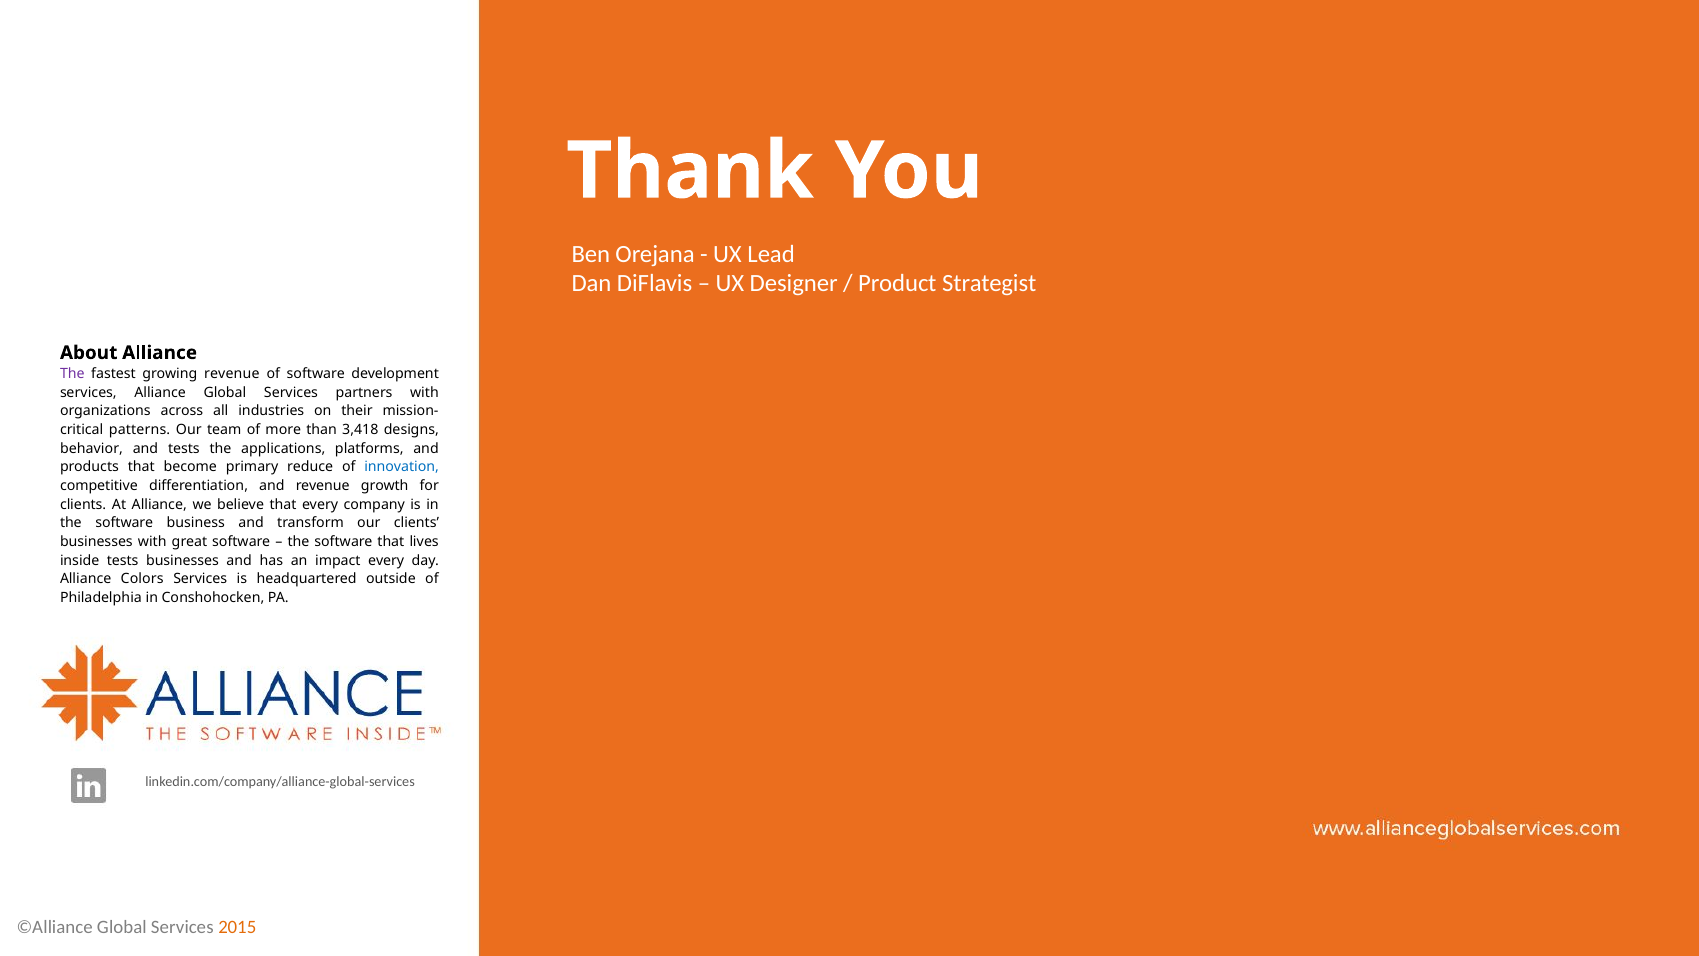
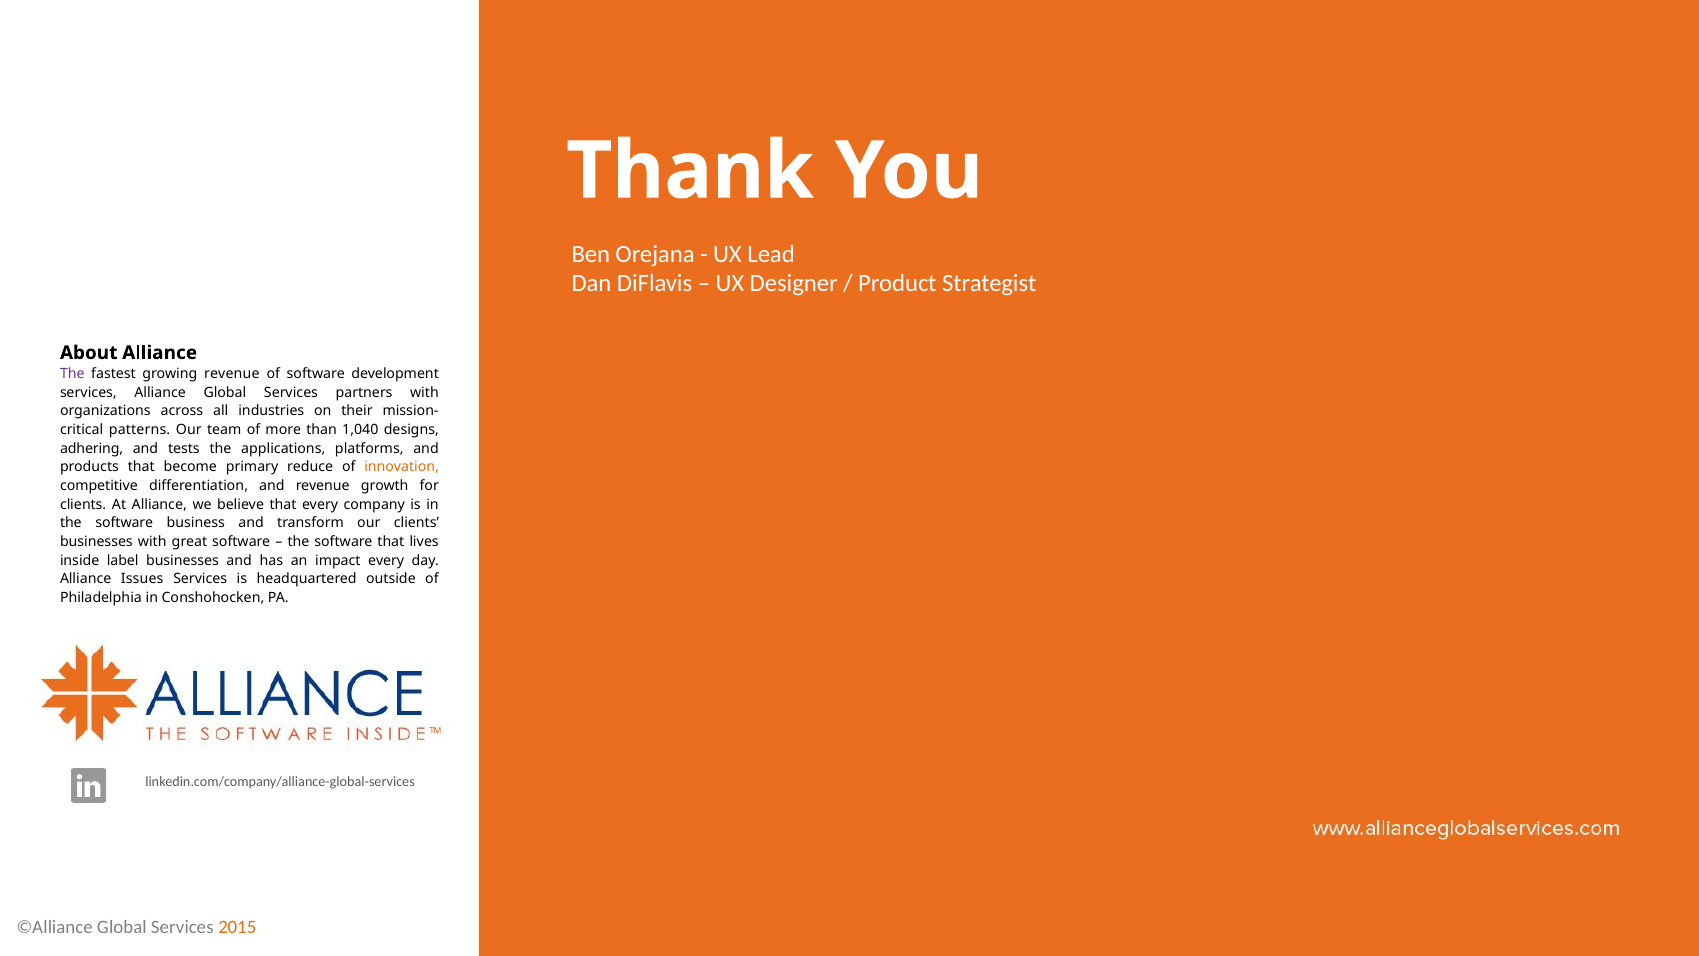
3,418: 3,418 -> 1,040
behavior: behavior -> adhering
innovation colour: blue -> orange
inside tests: tests -> label
Colors: Colors -> Issues
